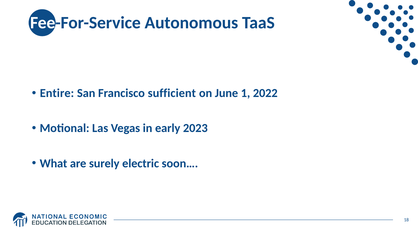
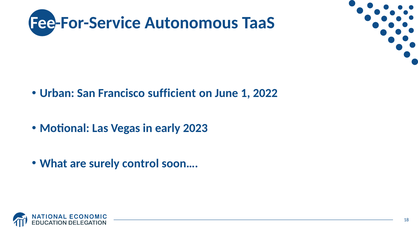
Entire: Entire -> Urban
electric: electric -> control
